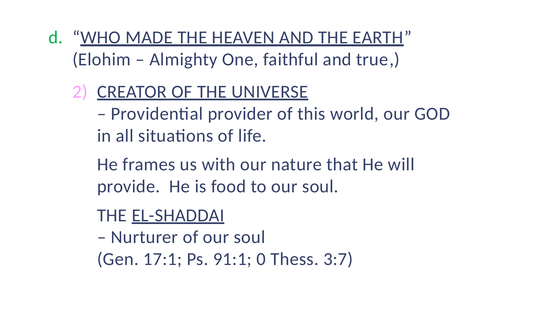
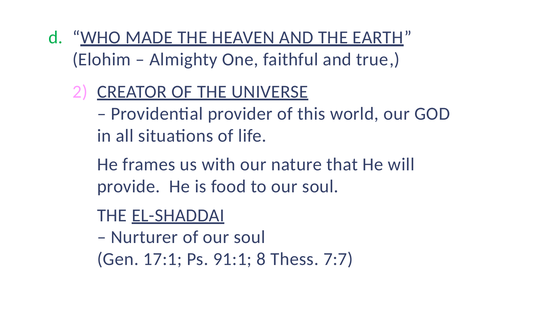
0: 0 -> 8
3:7: 3:7 -> 7:7
